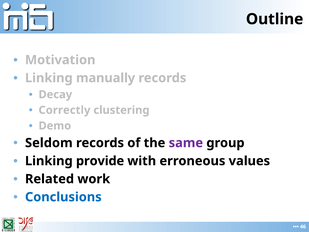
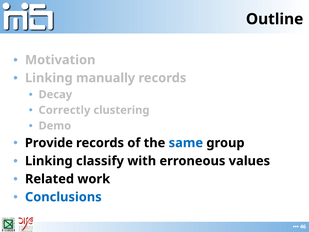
Seldom: Seldom -> Provide
same colour: purple -> blue
provide: provide -> classify
